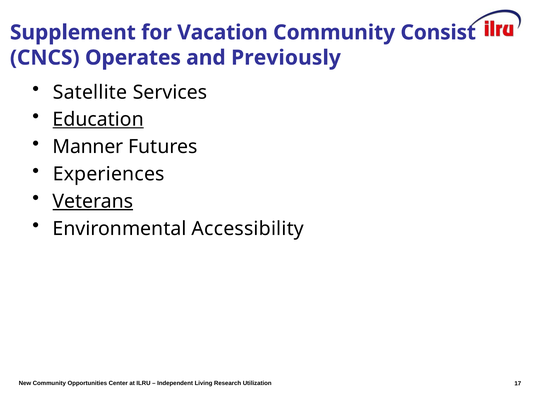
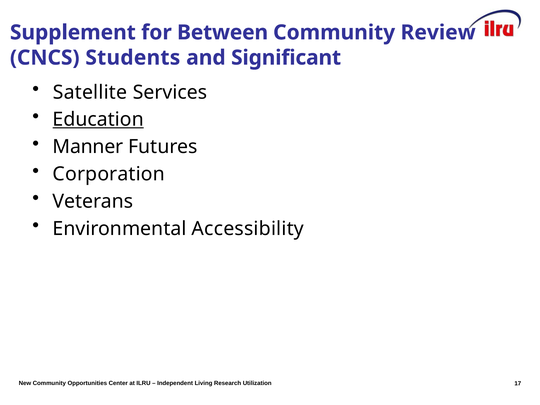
Vacation: Vacation -> Between
Consist: Consist -> Review
Operates: Operates -> Students
Previously: Previously -> Significant
Experiences: Experiences -> Corporation
Veterans underline: present -> none
